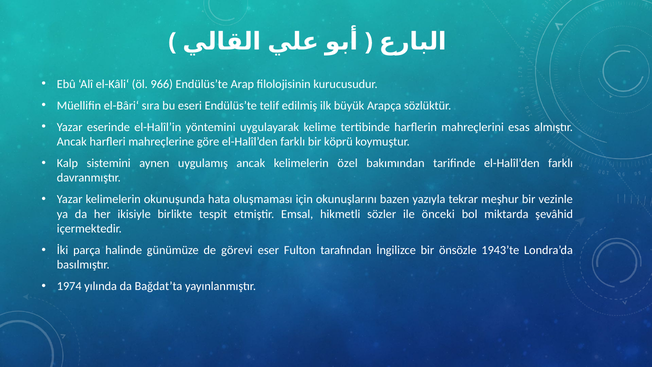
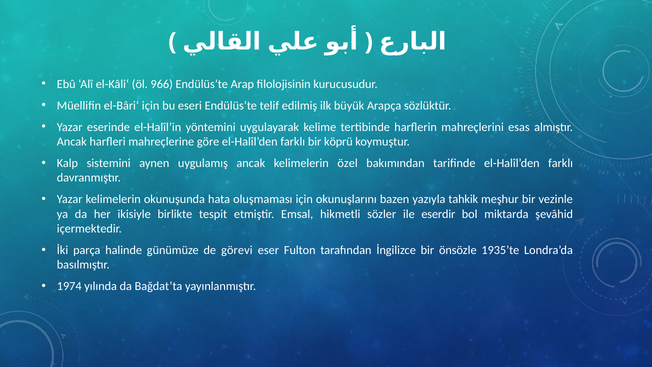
el-Bâri‘ sıra: sıra -> için
tekrar: tekrar -> tahkik
önceki: önceki -> eserdir
1943’te: 1943’te -> 1935’te
